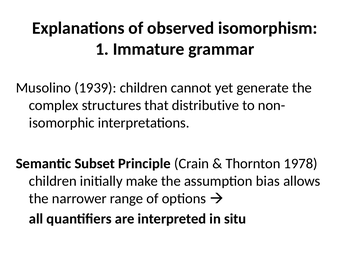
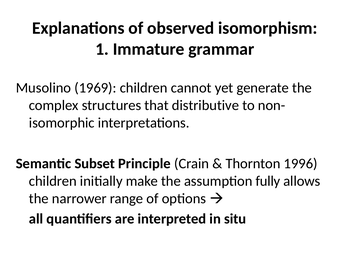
1939: 1939 -> 1969
1978: 1978 -> 1996
bias: bias -> fully
